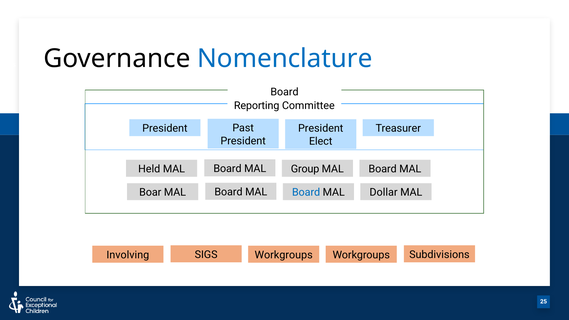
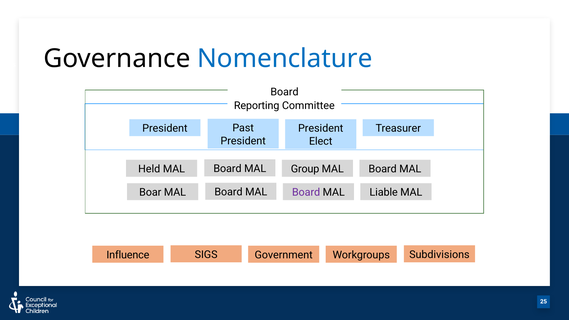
Board at (306, 192) colour: blue -> purple
Dollar: Dollar -> Liable
Involving: Involving -> Influence
SIGS Workgroups: Workgroups -> Government
